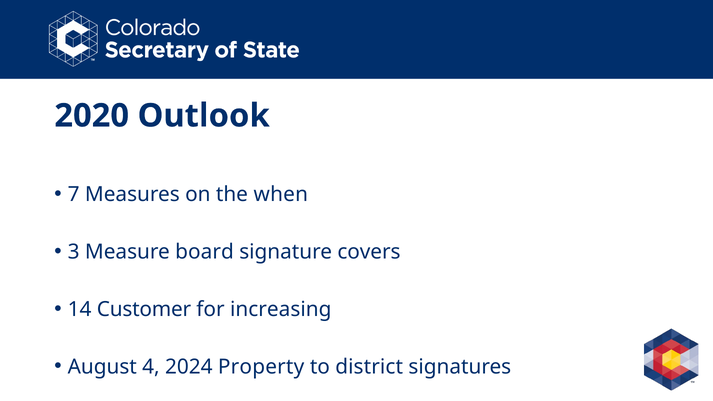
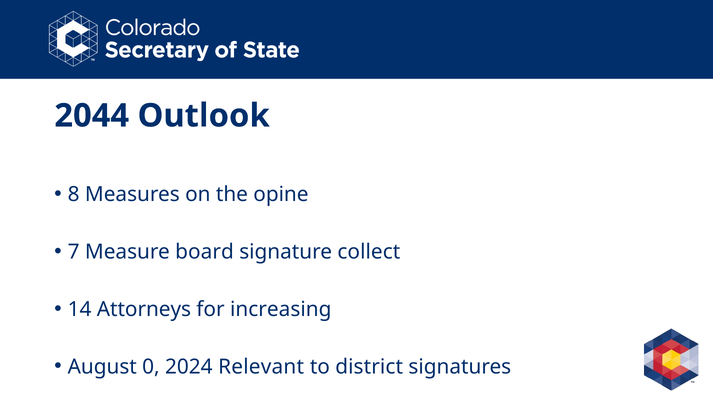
2020: 2020 -> 2044
7: 7 -> 8
when: when -> opine
3: 3 -> 7
covers: covers -> collect
Customer: Customer -> Attorneys
4: 4 -> 0
Property: Property -> Relevant
